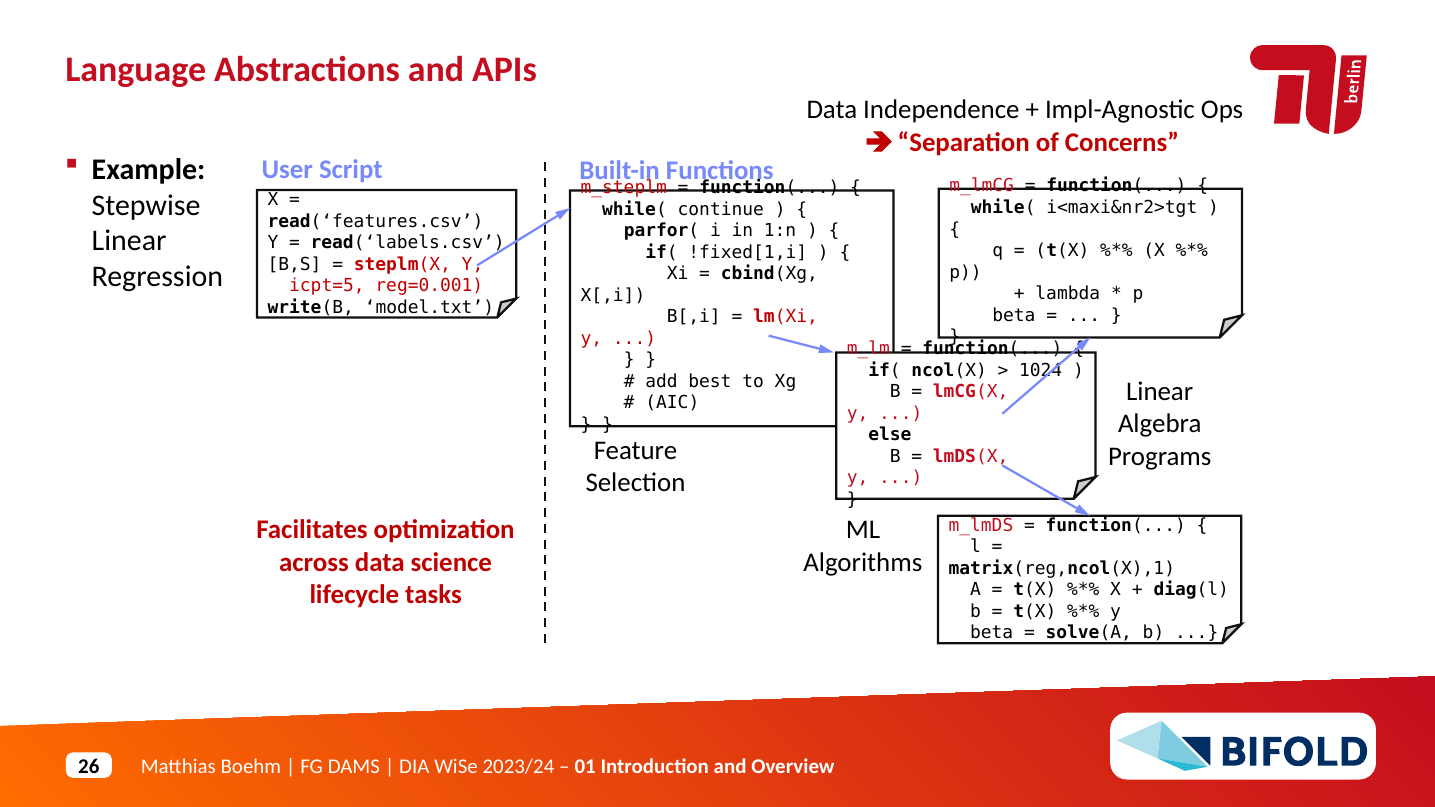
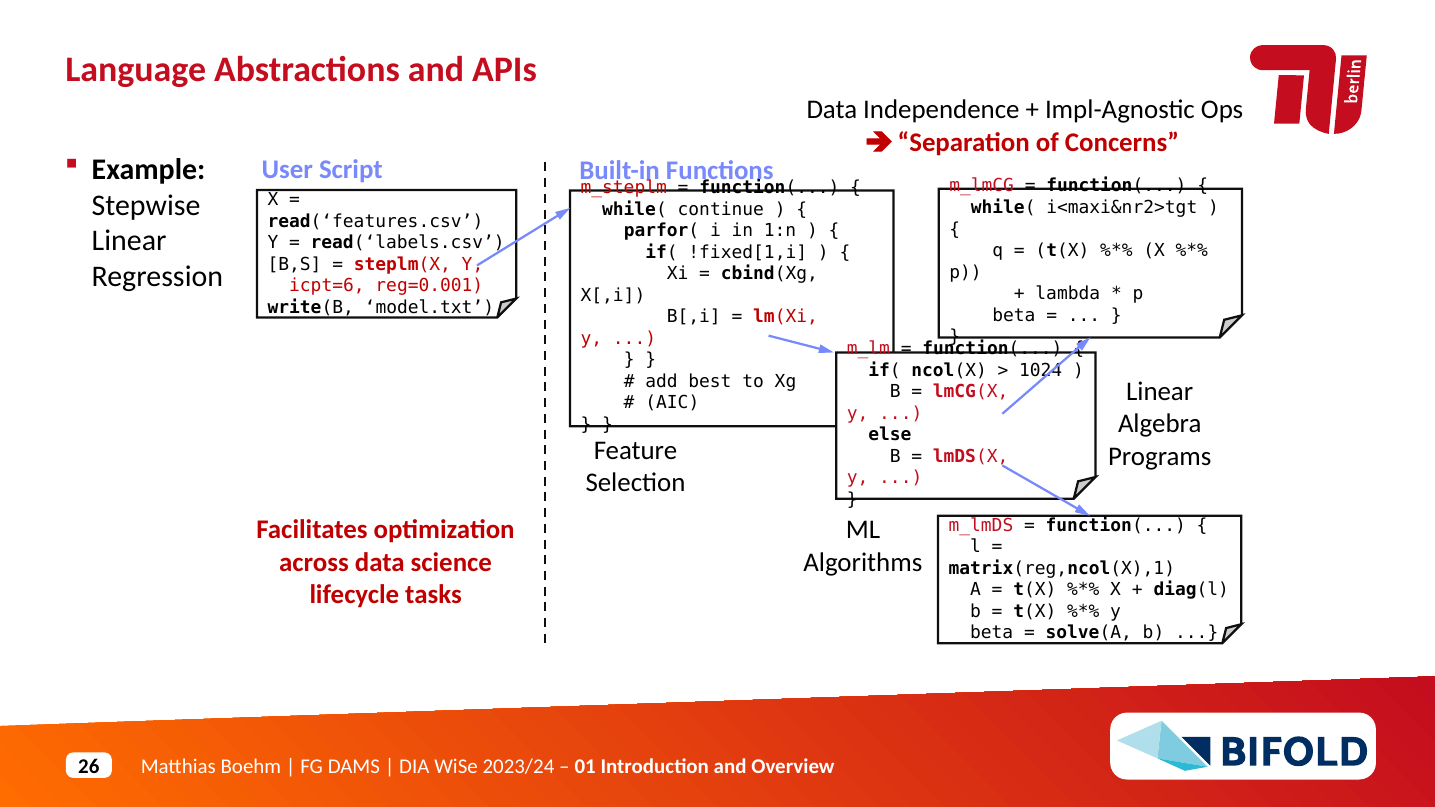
icpt=5: icpt=5 -> icpt=6
